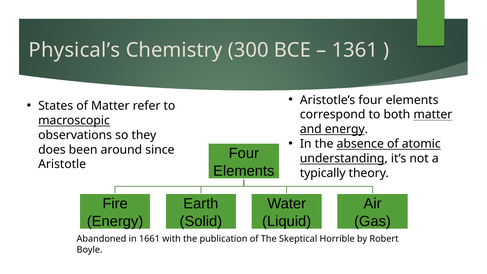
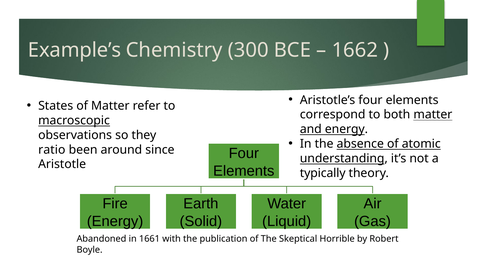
Physical’s: Physical’s -> Example’s
1361: 1361 -> 1662
does: does -> ratio
